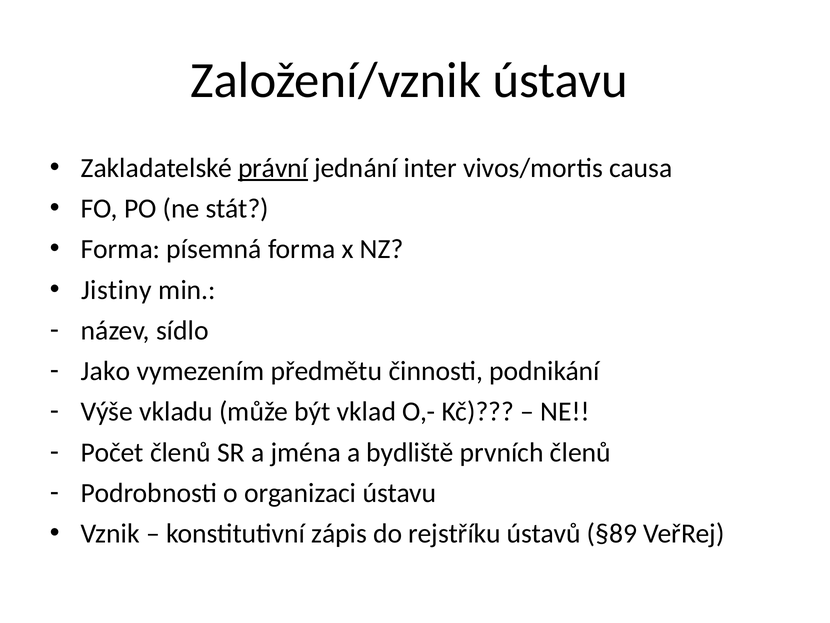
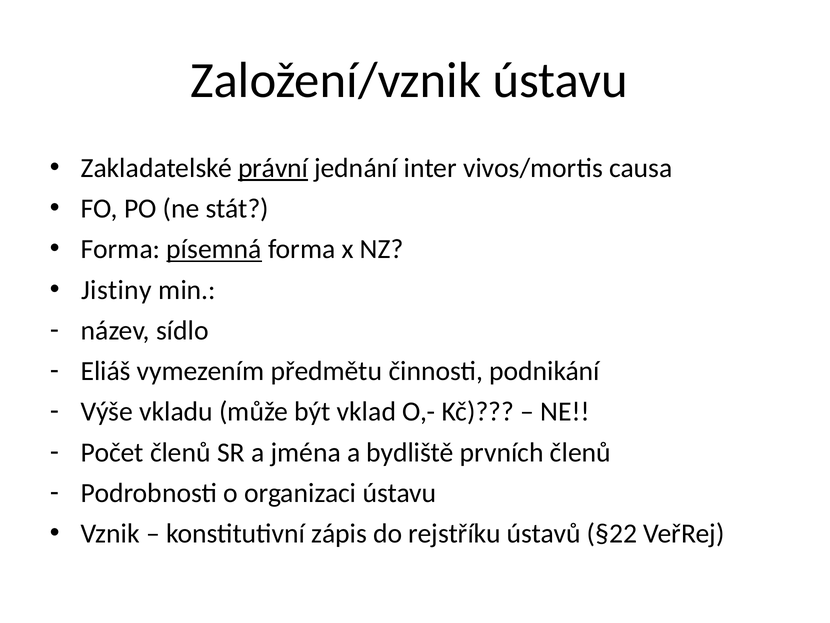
písemná underline: none -> present
Jako: Jako -> Eliáš
§89: §89 -> §22
